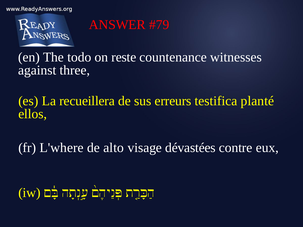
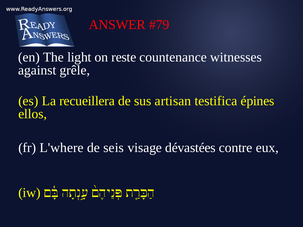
todo: todo -> light
three: three -> grêle
erreurs: erreurs -> artisan
planté: planté -> épines
alto: alto -> seis
